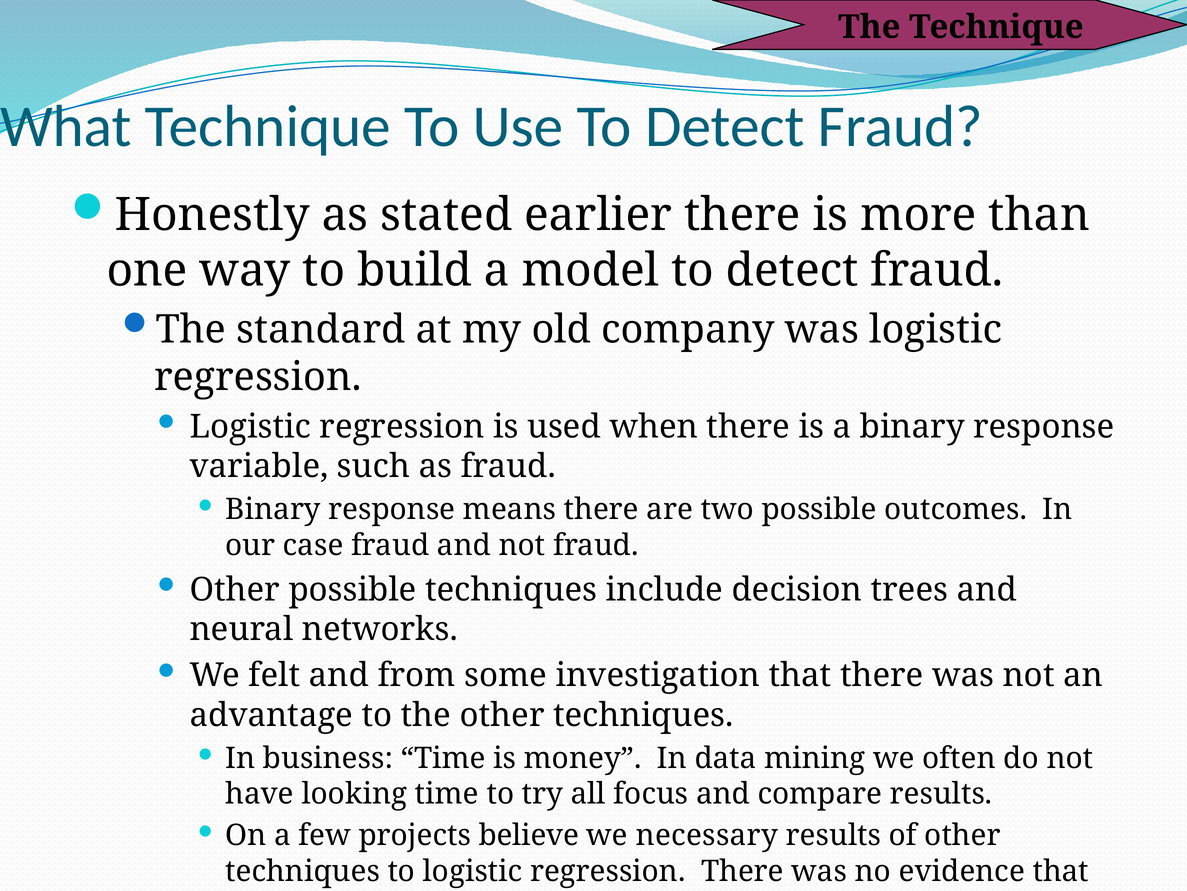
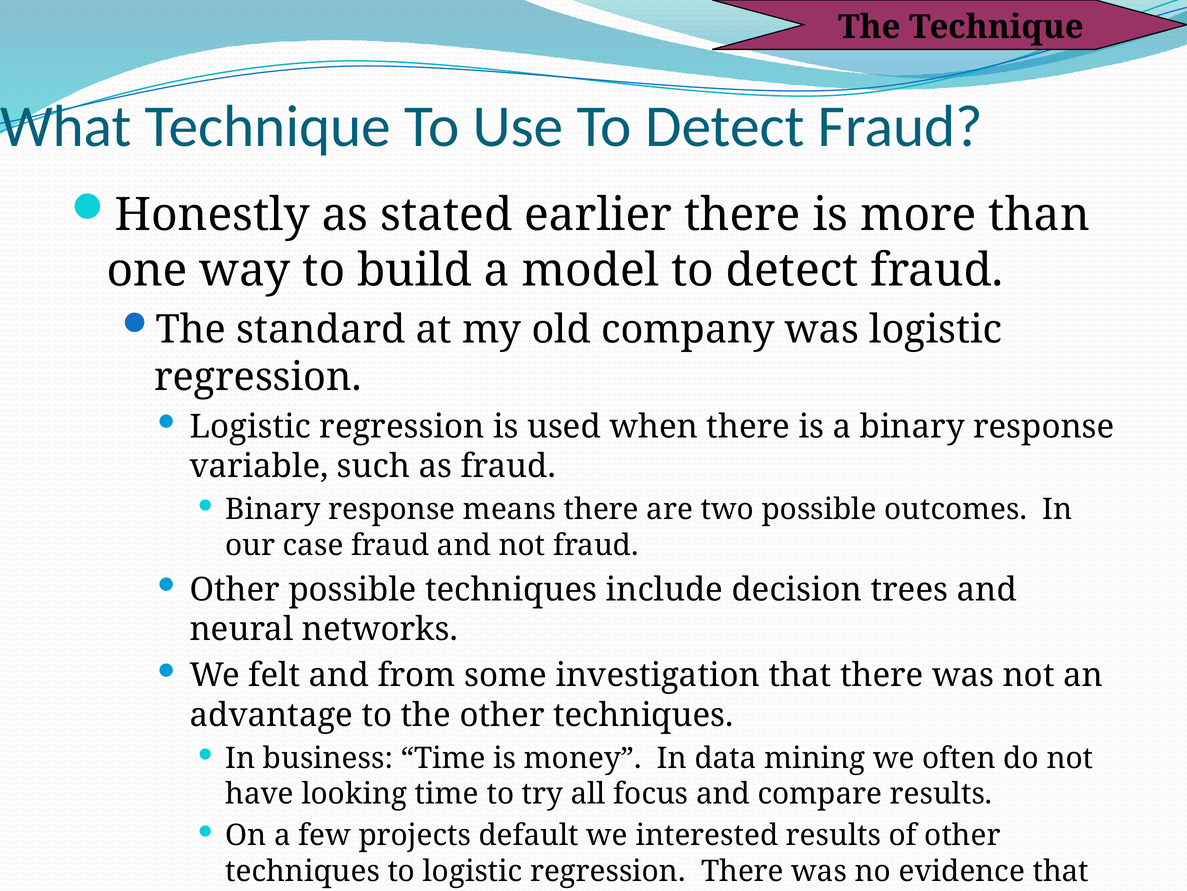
believe: believe -> default
necessary: necessary -> interested
